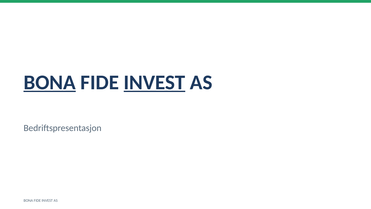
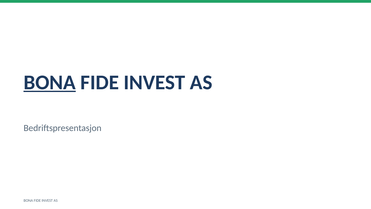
INVEST at (154, 82) underline: present -> none
